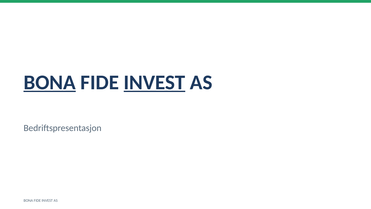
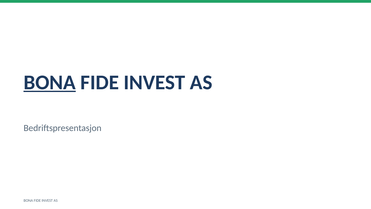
INVEST at (154, 82) underline: present -> none
